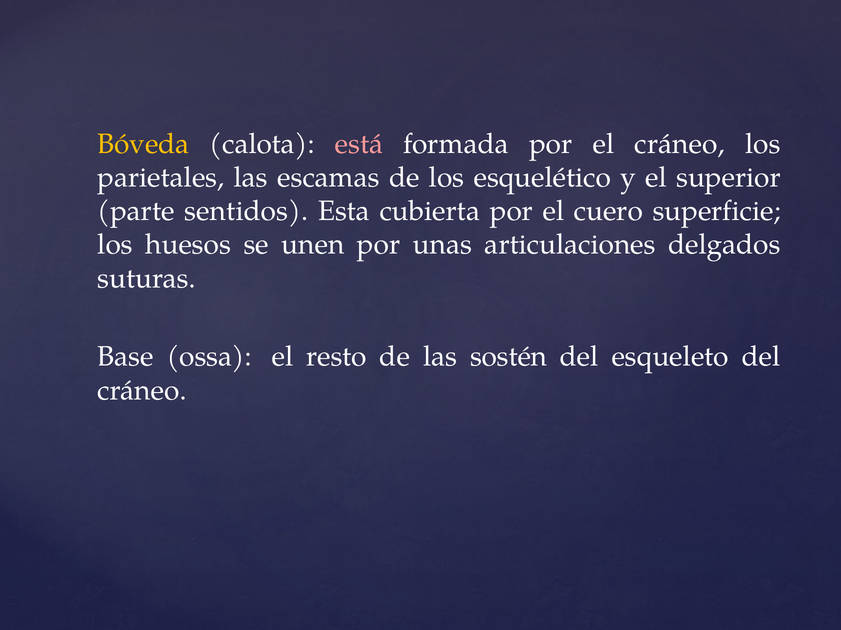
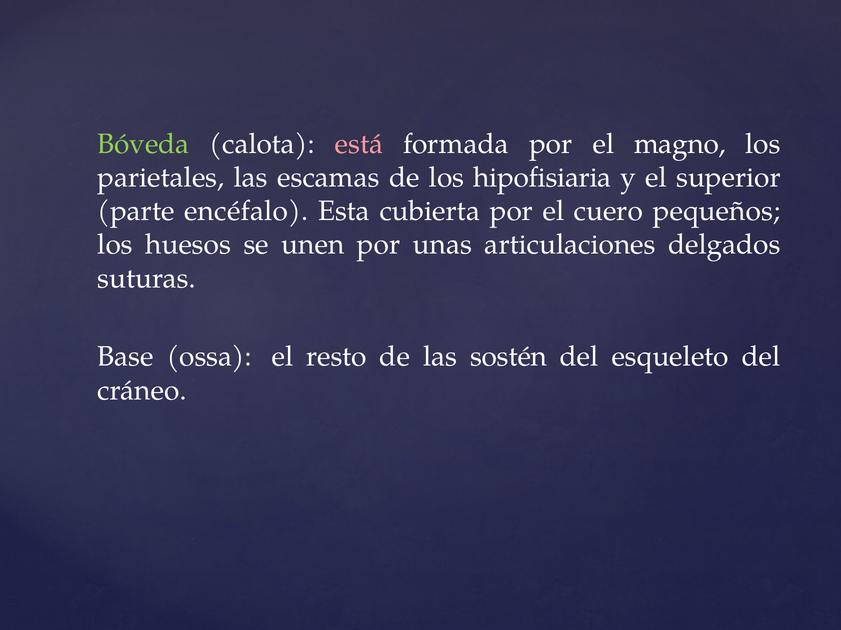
Bóveda colour: yellow -> light green
el cráneo: cráneo -> magno
esquelético: esquelético -> hipofisiaria
sentidos: sentidos -> encéfalo
superficie: superficie -> pequeños
